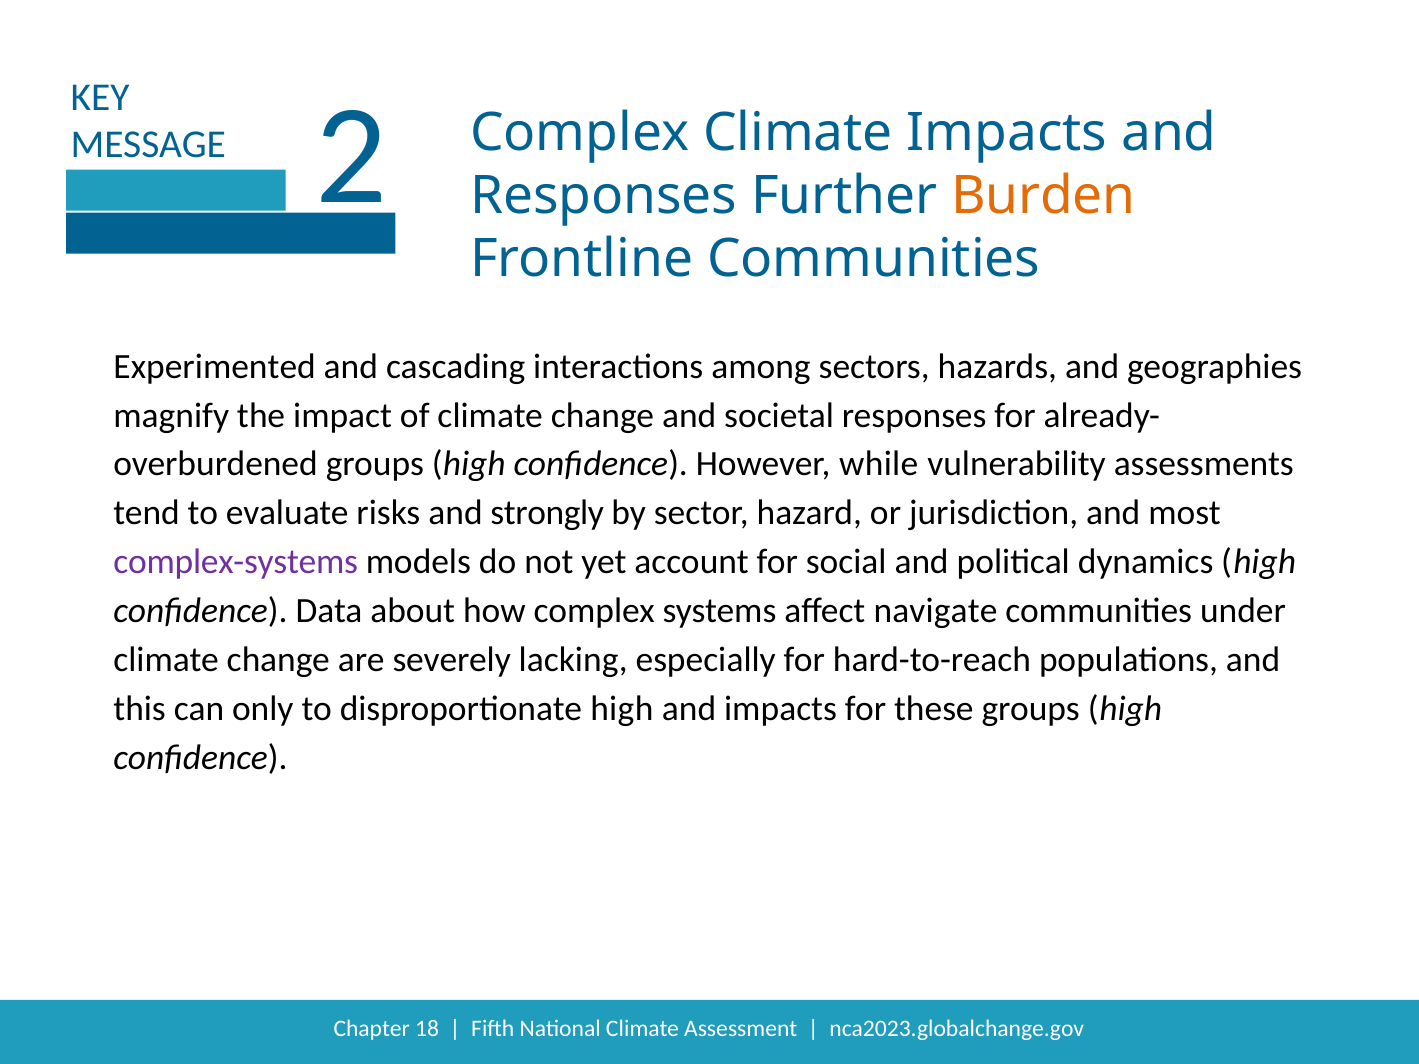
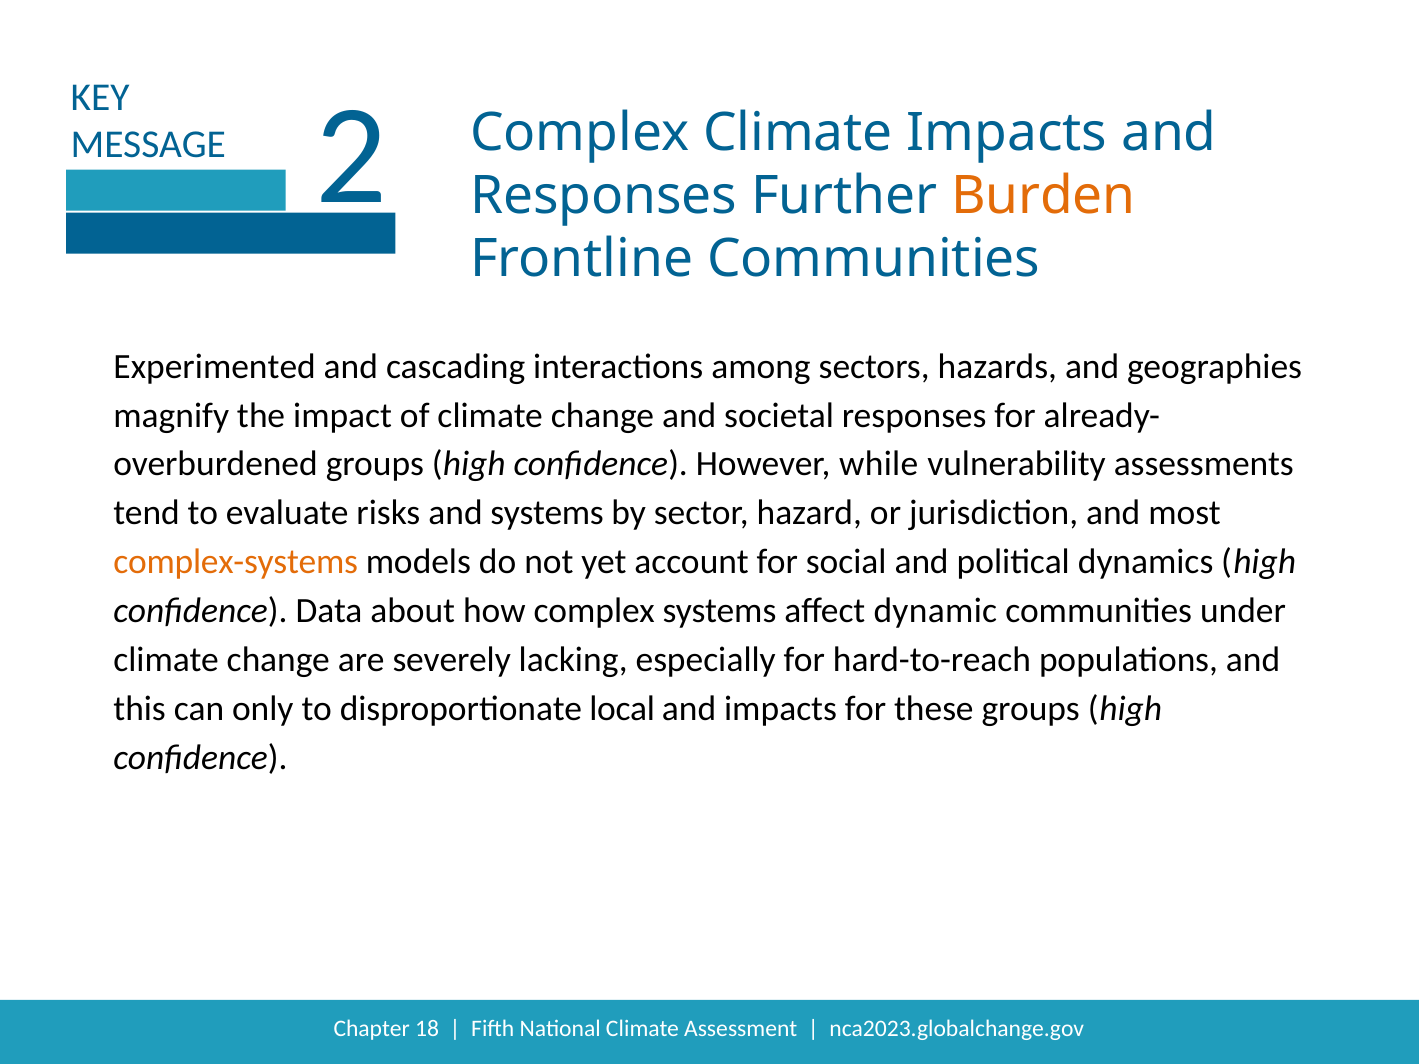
and strongly: strongly -> systems
complex-systems colour: purple -> orange
navigate: navigate -> dynamic
disproportionate high: high -> local
